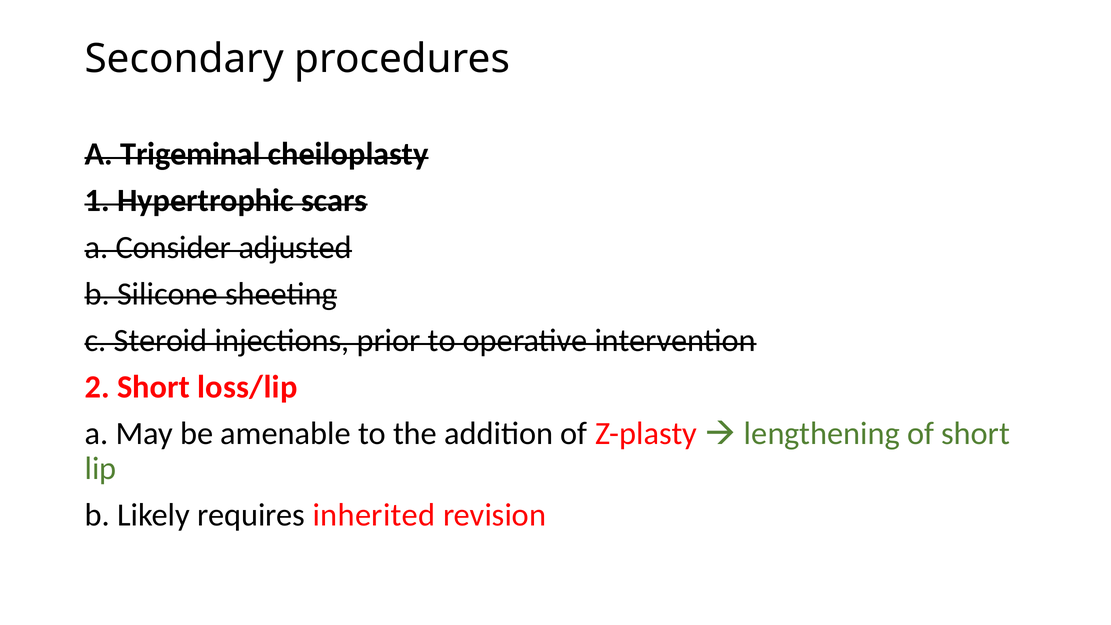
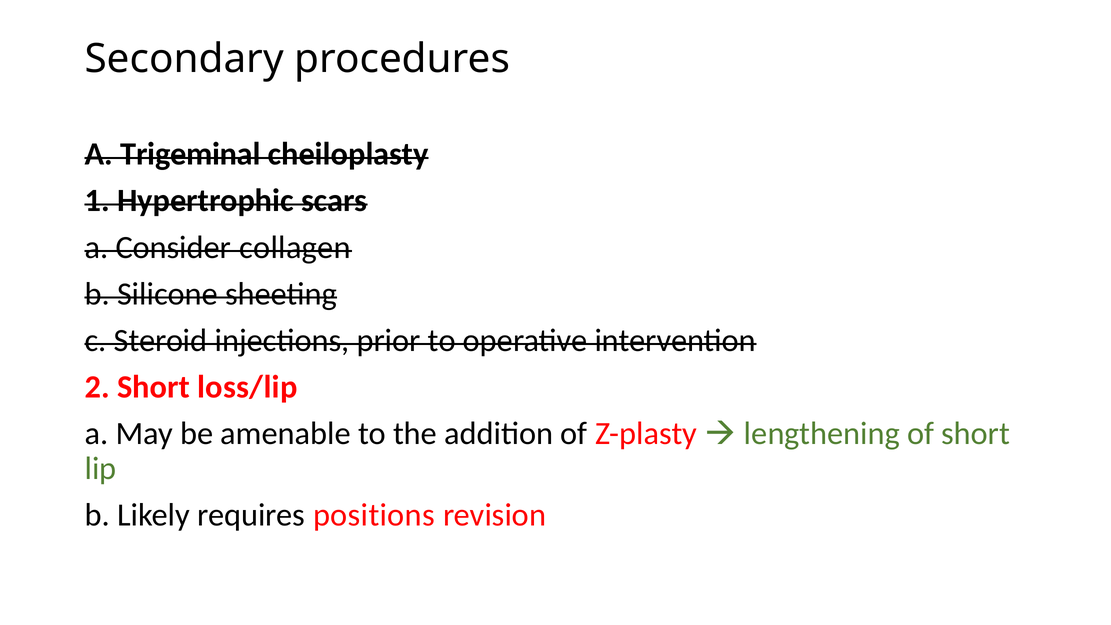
adjusted: adjusted -> collagen
inherited: inherited -> positions
